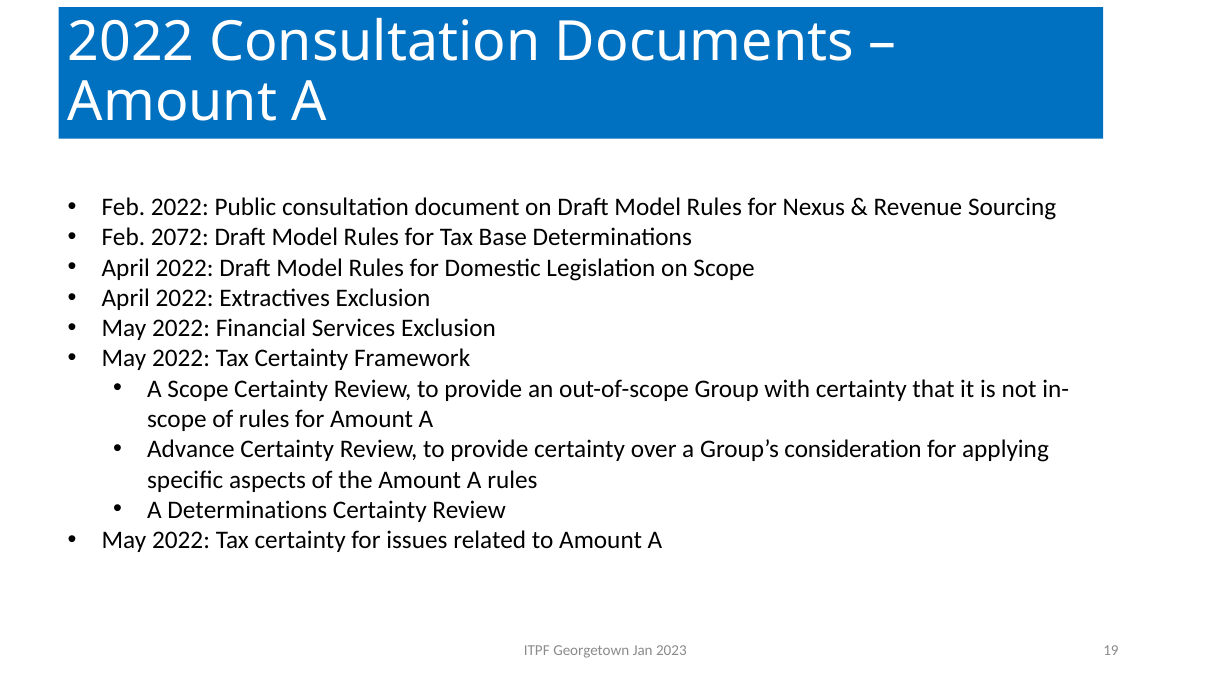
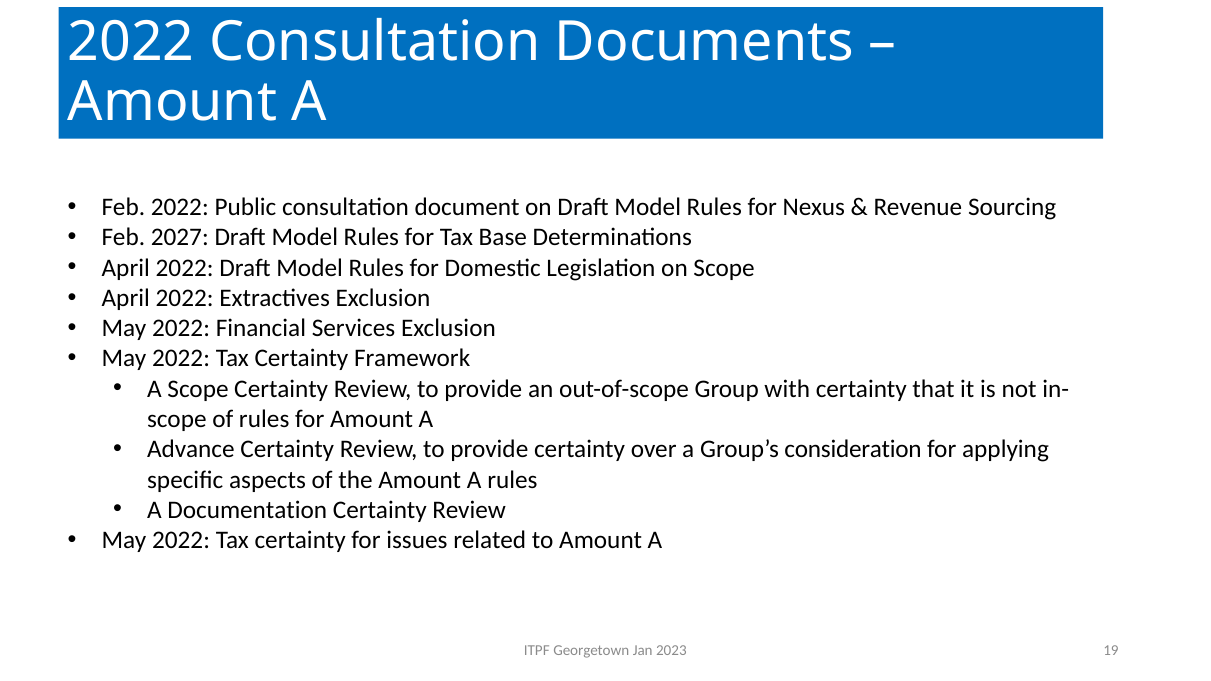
2072: 2072 -> 2027
A Determinations: Determinations -> Documentation
